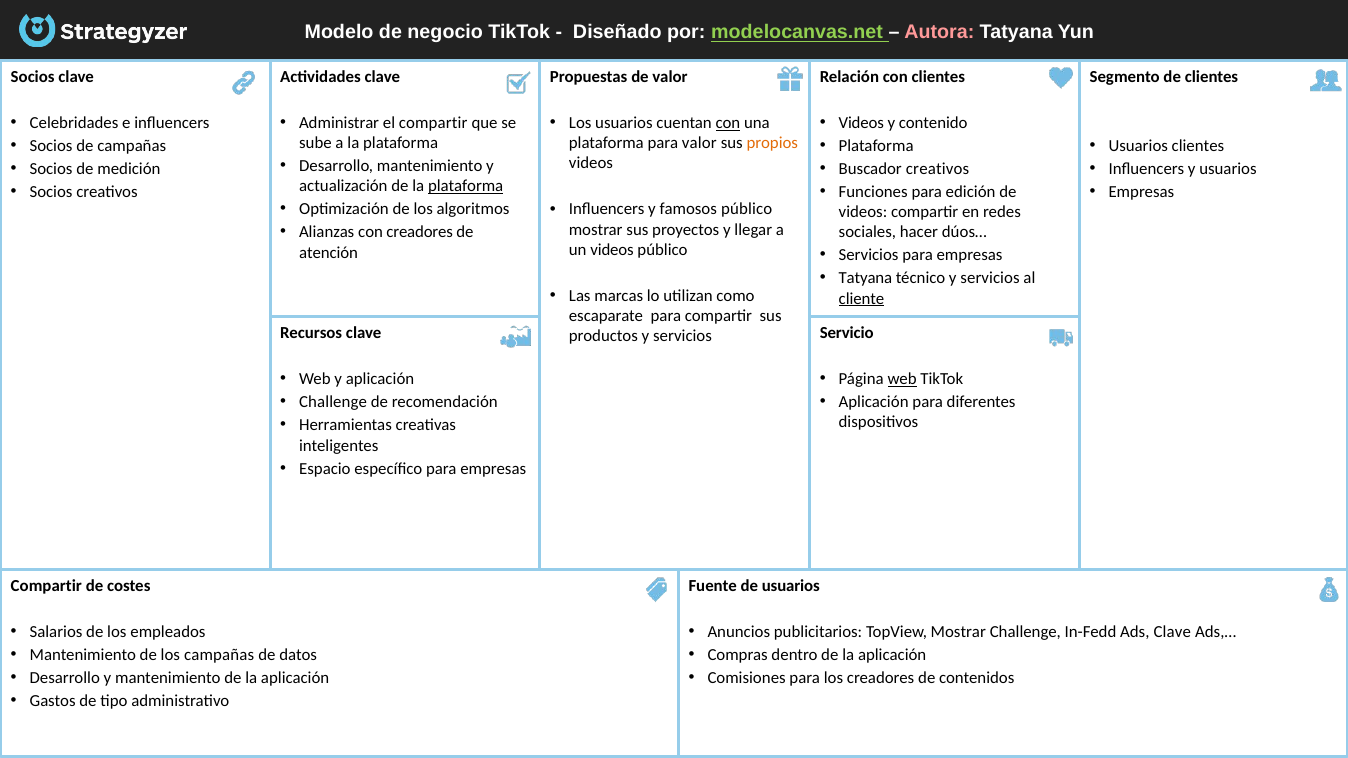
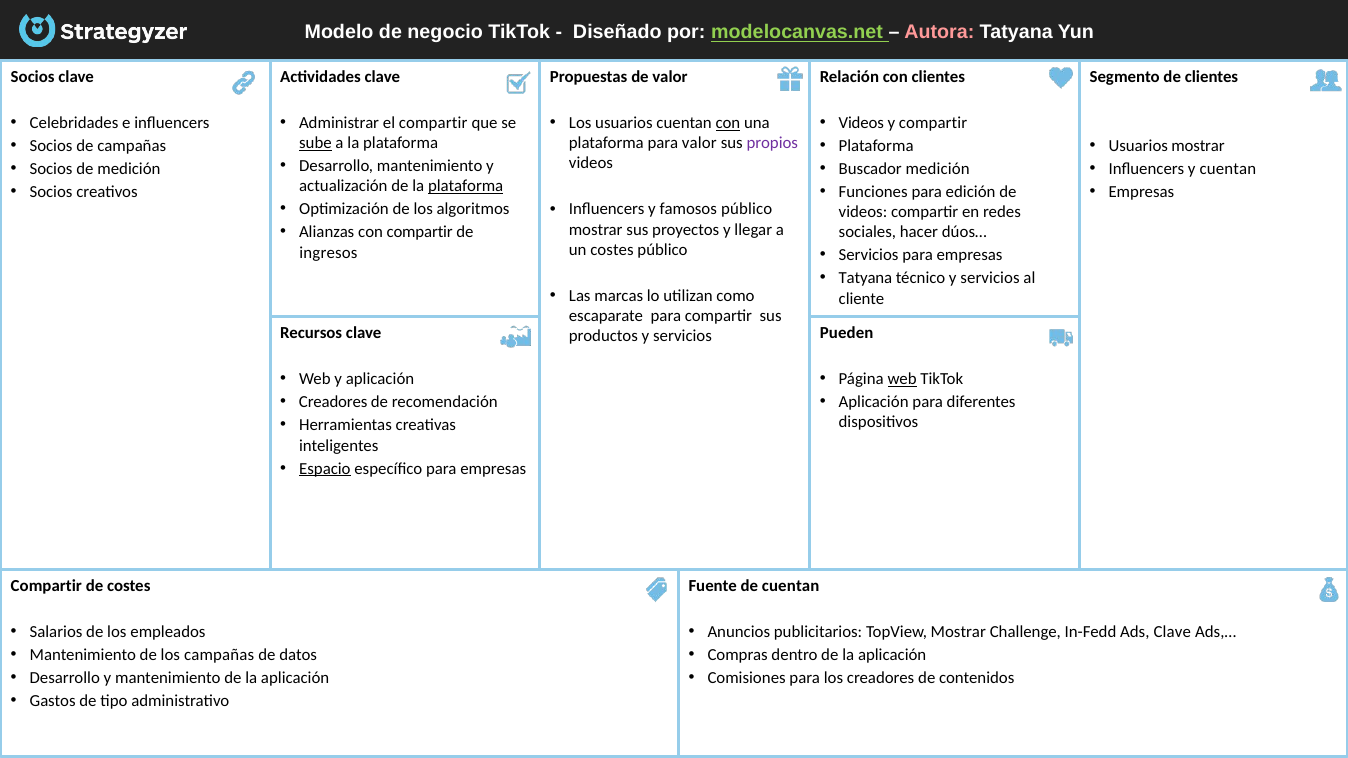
y contenido: contenido -> compartir
sube underline: none -> present
propios colour: orange -> purple
Usuarios clientes: clientes -> mostrar
Buscador creativos: creativos -> medición
y usuarios: usuarios -> cuentan
con creadores: creadores -> compartir
un videos: videos -> costes
atención: atención -> ingresos
cliente underline: present -> none
Servicio: Servicio -> Pueden
Challenge at (333, 402): Challenge -> Creadores
Espacio underline: none -> present
de usuarios: usuarios -> cuentan
